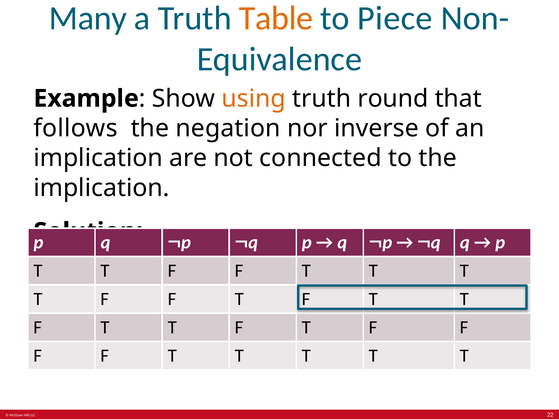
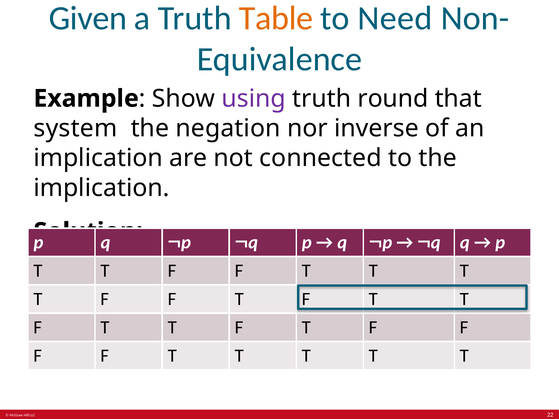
Many: Many -> Given
Piece: Piece -> Need
using colour: orange -> purple
follows: follows -> system
